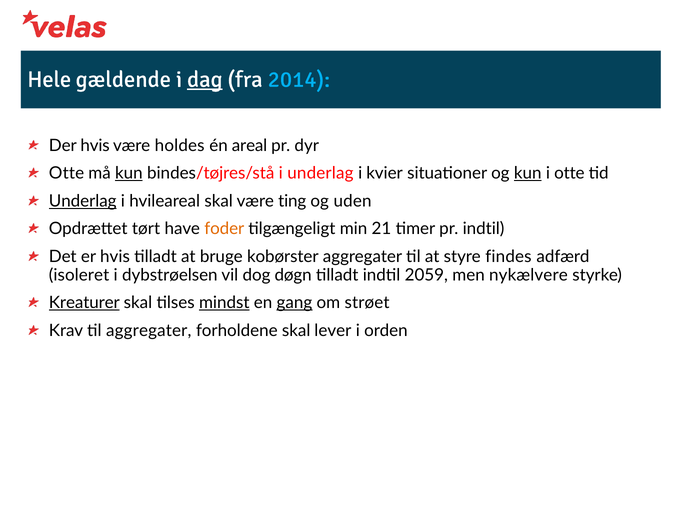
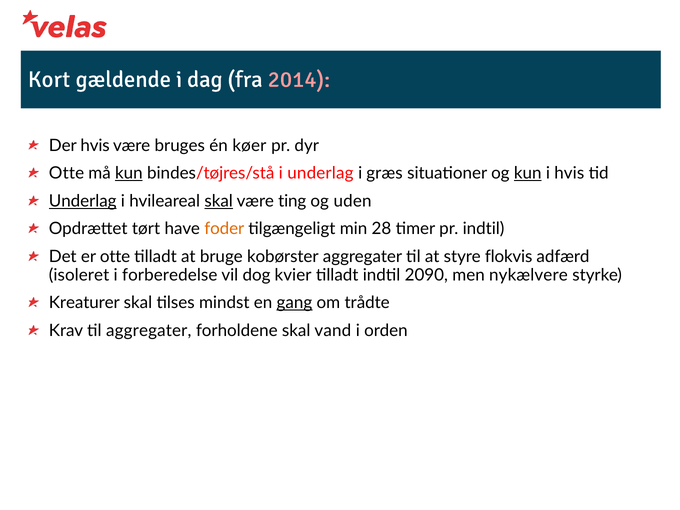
Hele: Hele -> Kort
dag underline: present -> none
2014 colour: light blue -> pink
holdes: holdes -> bruges
areal: areal -> køer
kvier: kvier -> græs
i otte: otte -> hvis
skal at (219, 201) underline: none -> present
21: 21 -> 28
er hvis: hvis -> otte
findes: findes -> flokvis
dybstrøelsen: dybstrøelsen -> forberedelse
døgn: døgn -> kvier
2059: 2059 -> 2090
Kreaturer underline: present -> none
mindst underline: present -> none
strøet: strøet -> trådte
lever: lever -> vand
